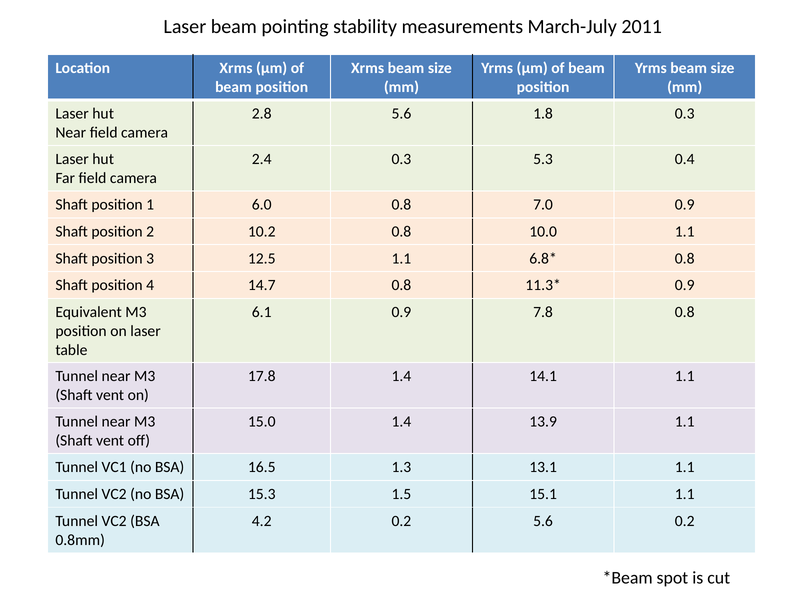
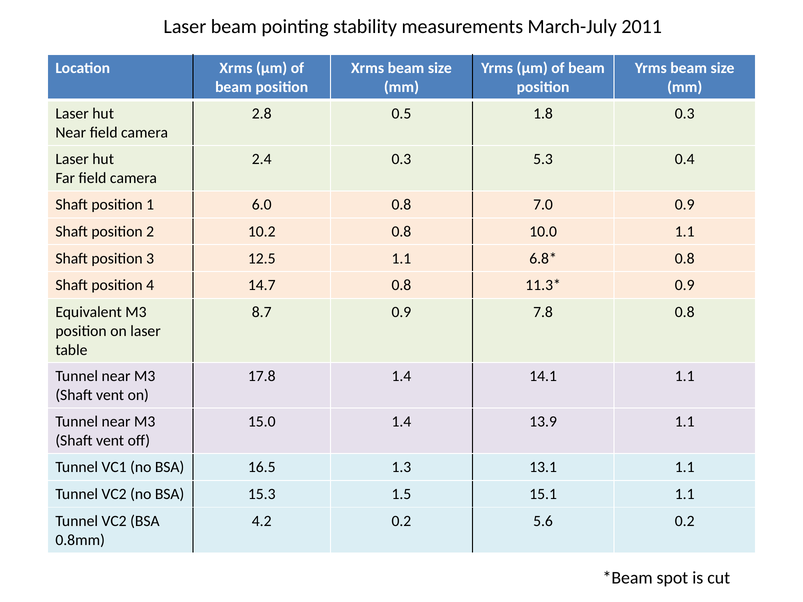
2.8 5.6: 5.6 -> 0.5
6.1: 6.1 -> 8.7
